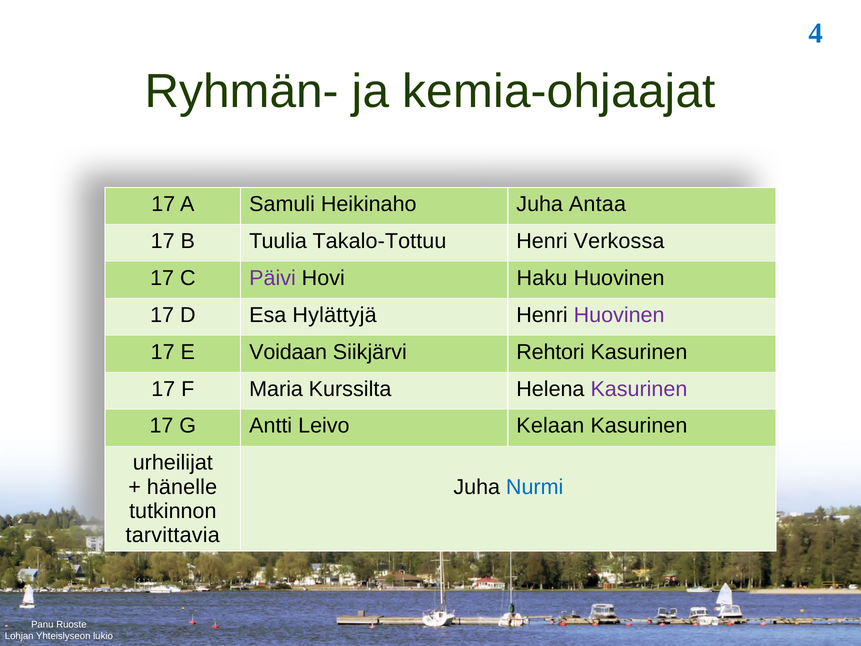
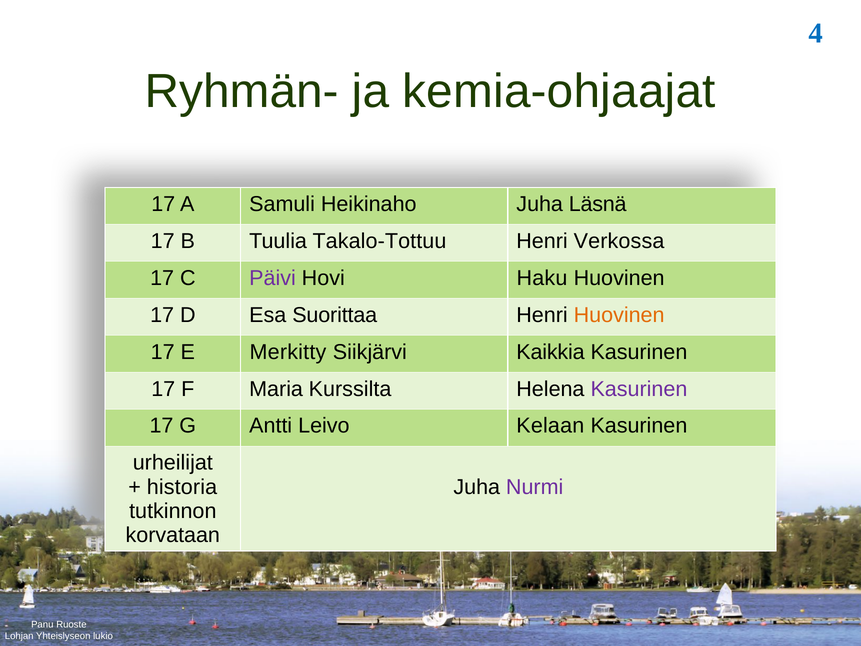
Antaa: Antaa -> Läsnä
Hylättyjä: Hylättyjä -> Suorittaa
Huovinen at (619, 315) colour: purple -> orange
Voidaan: Voidaan -> Merkitty
Rehtori: Rehtori -> Kaikkia
hänelle: hänelle -> historia
Nurmi colour: blue -> purple
tarvittavia: tarvittavia -> korvataan
